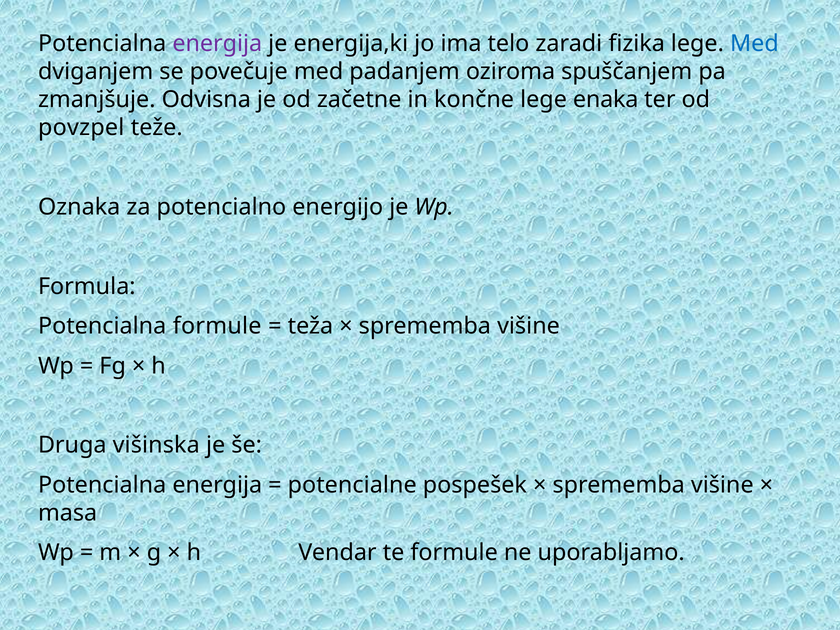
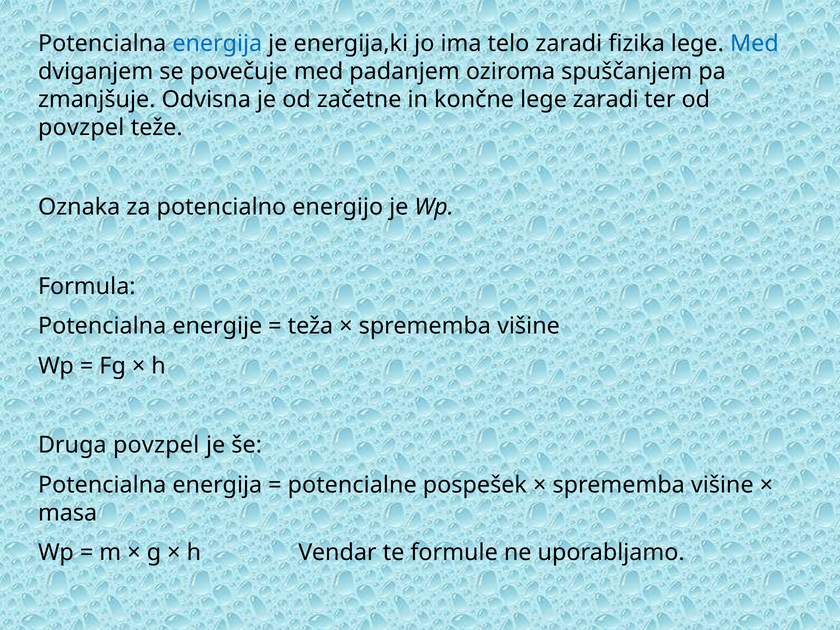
energija at (217, 44) colour: purple -> blue
lege enaka: enaka -> zaradi
Potencialna formule: formule -> energije
Druga višinska: višinska -> povzpel
